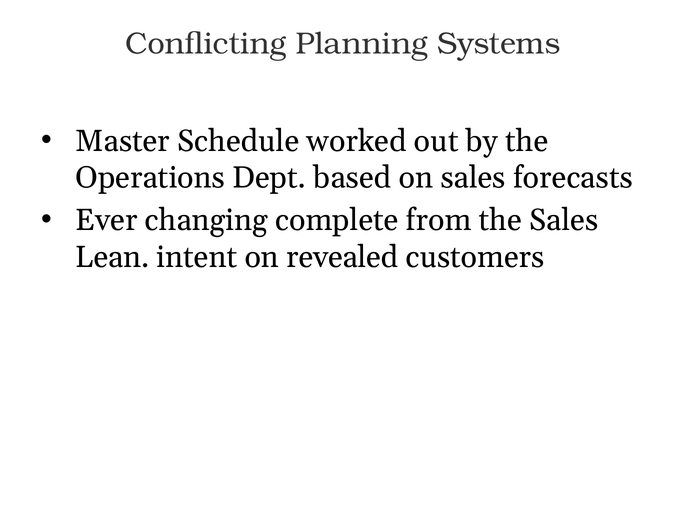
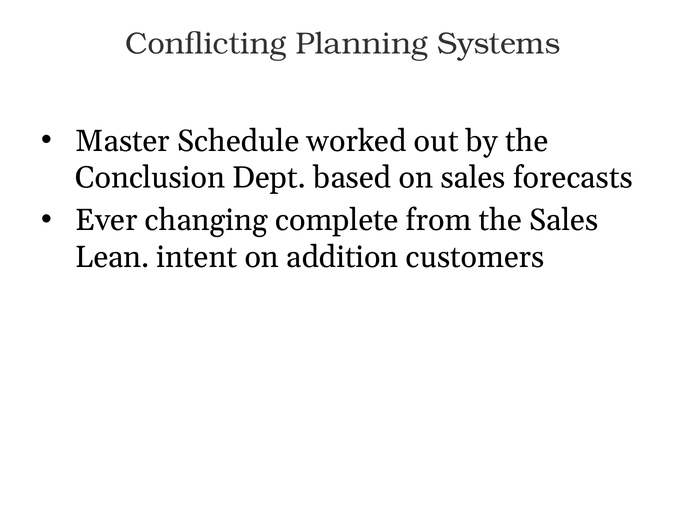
Operations: Operations -> Conclusion
revealed: revealed -> addition
